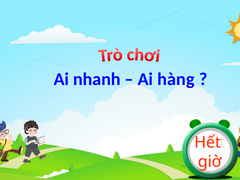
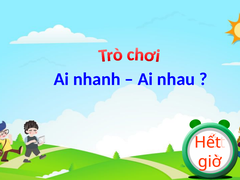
hàng: hàng -> nhau
